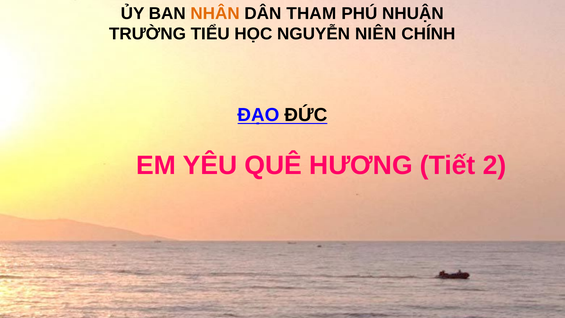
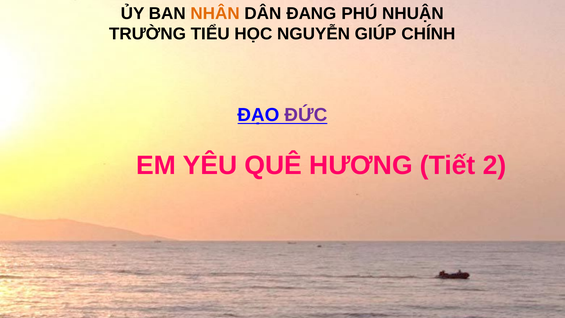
THAM: THAM -> ĐANG
NIÊN: NIÊN -> GIÚP
ĐỨC colour: black -> purple
